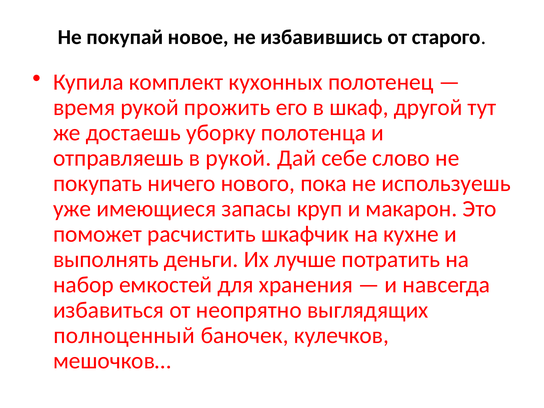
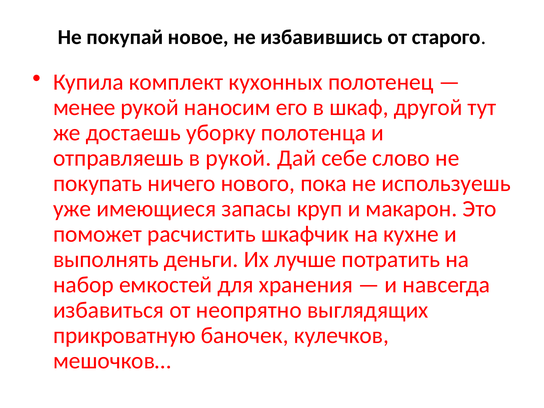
время: время -> менее
прожить: прожить -> наносим
полноценный: полноценный -> прикроватную
